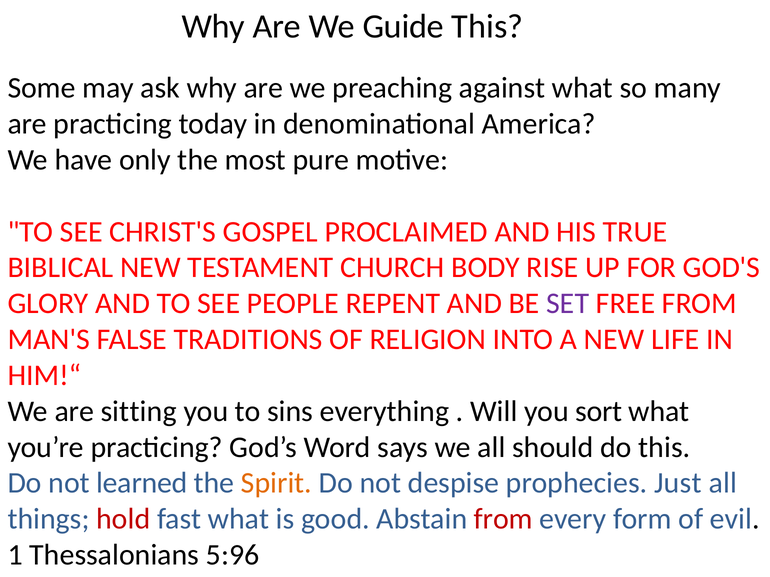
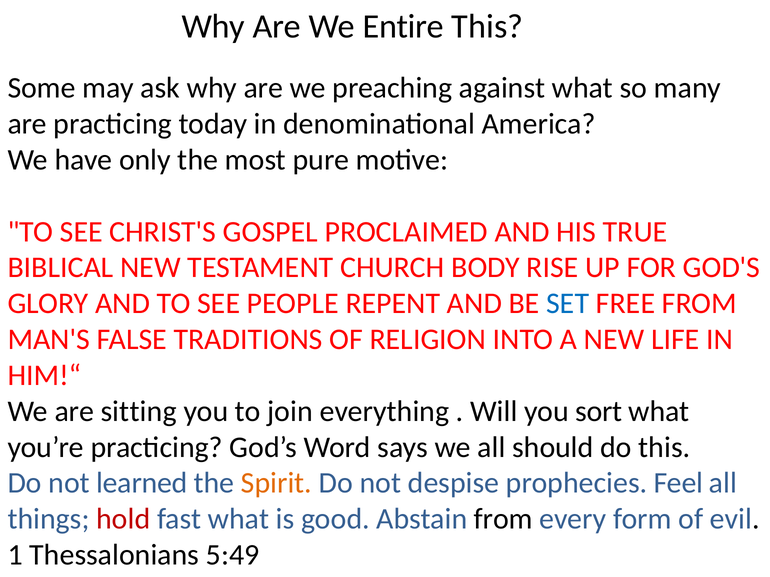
Guide: Guide -> Entire
SET colour: purple -> blue
sins: sins -> join
Just: Just -> Feel
from at (503, 519) colour: red -> black
5:96: 5:96 -> 5:49
